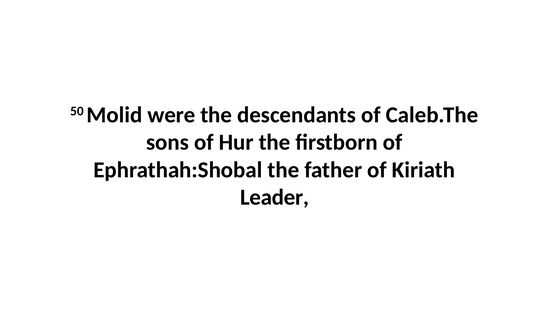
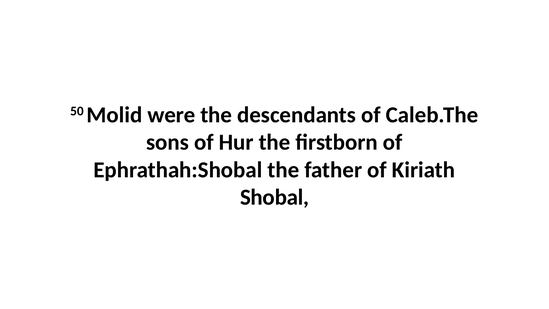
Leader: Leader -> Shobal
